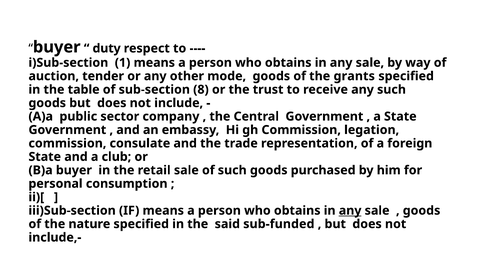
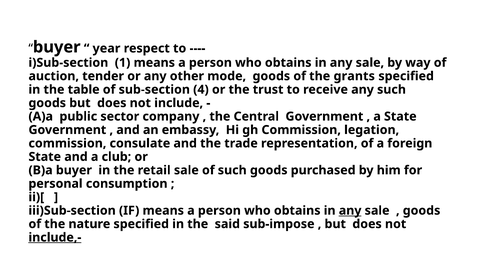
duty: duty -> year
8: 8 -> 4
sub-funded: sub-funded -> sub-impose
include,- underline: none -> present
